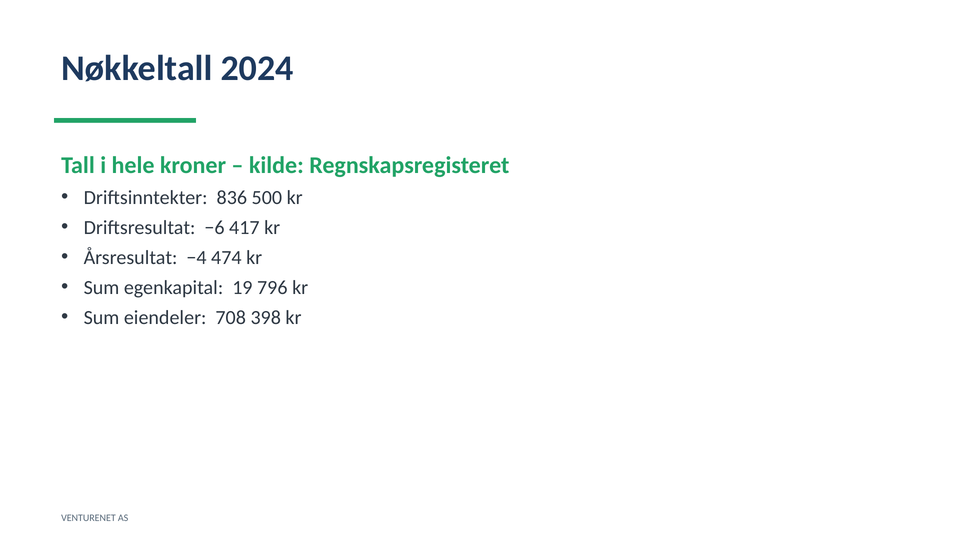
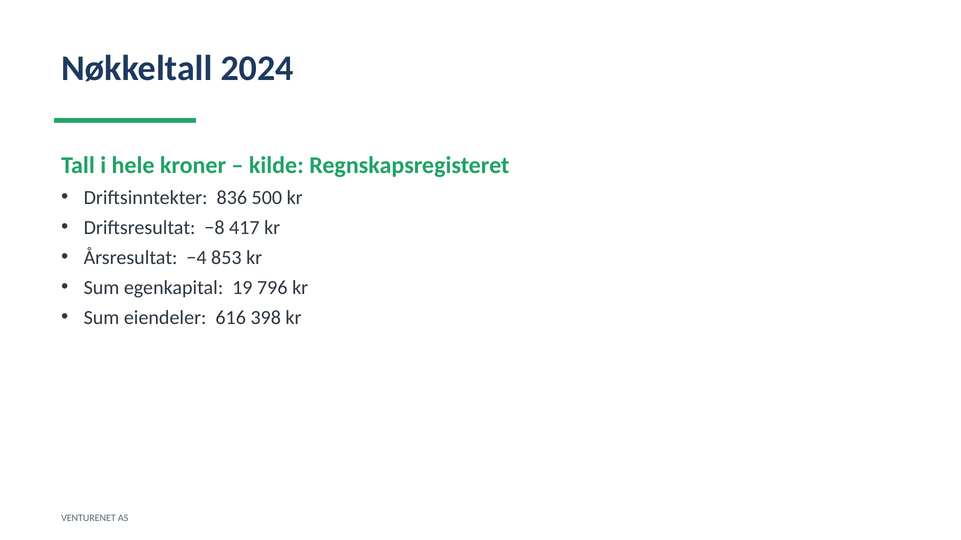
−6: −6 -> −8
474: 474 -> 853
708: 708 -> 616
